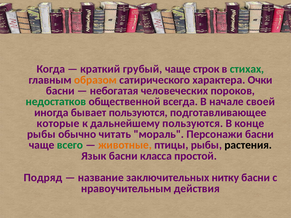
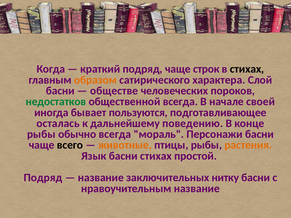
краткий грубый: грубый -> подряд
стихах at (247, 69) colour: green -> black
Очки: Очки -> Слой
небогатая: небогатая -> обществе
которые: которые -> осталась
дальнейшему пользуются: пользуются -> поведению
обычно читать: читать -> всегда
всего colour: green -> black
растения colour: black -> orange
басни класса: класса -> стихах
нравоучительным действия: действия -> название
